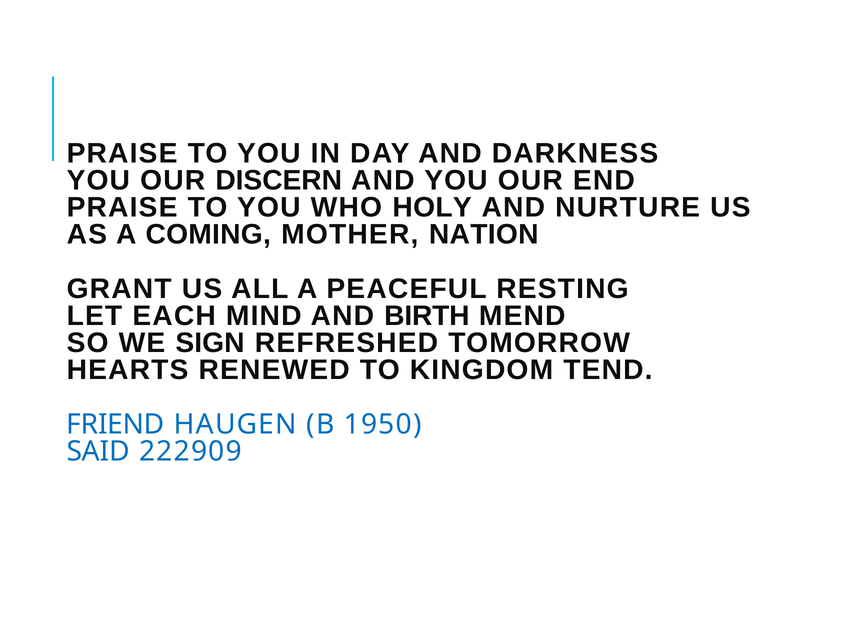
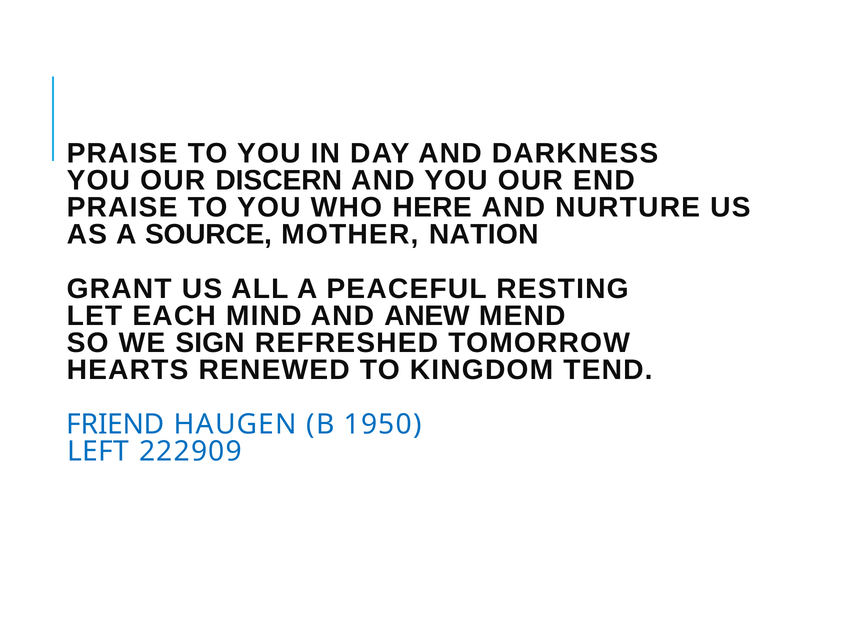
HOLY: HOLY -> HERE
COMING: COMING -> SOURCE
BIRTH: BIRTH -> ANEW
SAID: SAID -> LEFT
